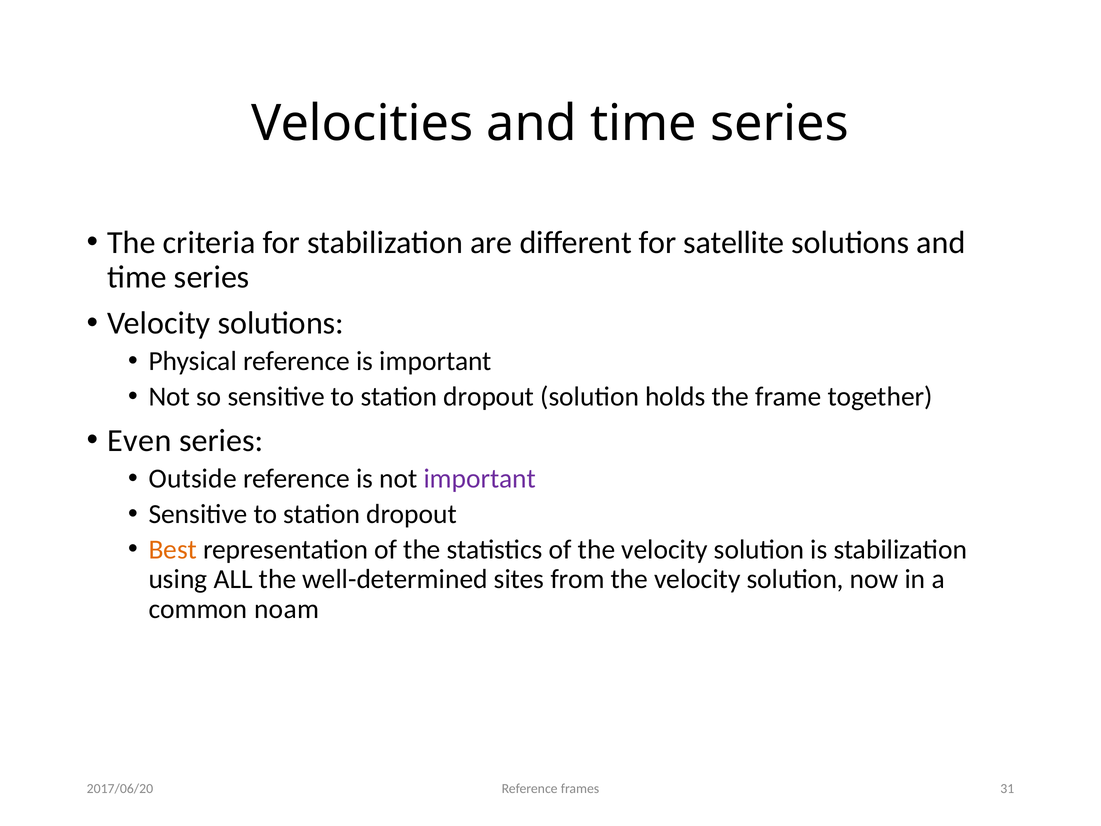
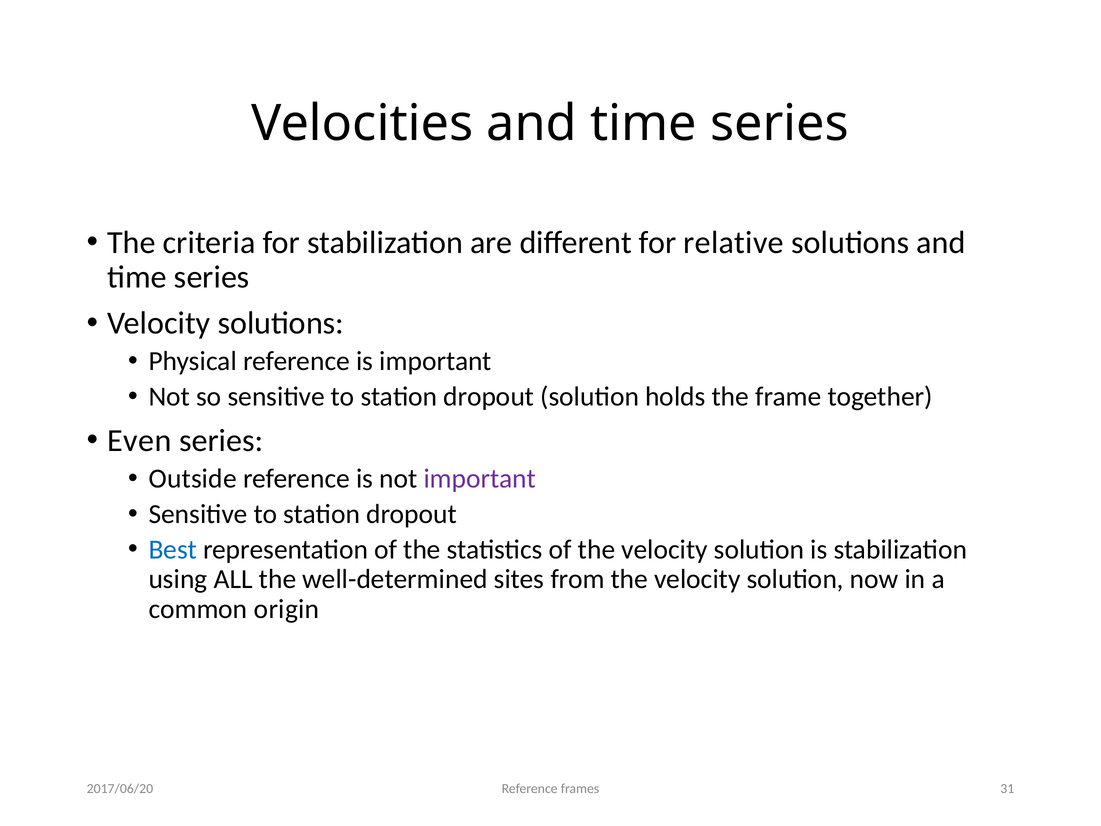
satellite: satellite -> relative
Best colour: orange -> blue
noam: noam -> origin
